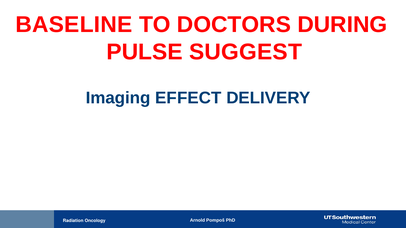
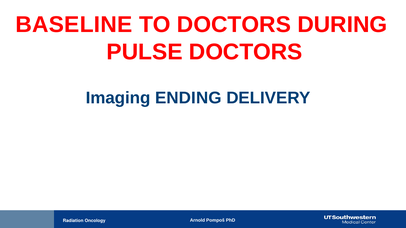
PULSE SUGGEST: SUGGEST -> DOCTORS
EFFECT: EFFECT -> ENDING
